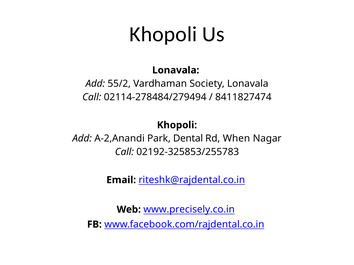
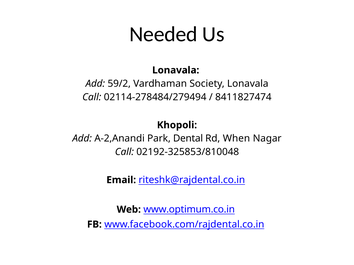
Khopoli at (163, 34): Khopoli -> Needed
55/2: 55/2 -> 59/2
02192-325853/255783: 02192-325853/255783 -> 02192-325853/810048
www.precisely.co.in: www.precisely.co.in -> www.optimum.co.in
